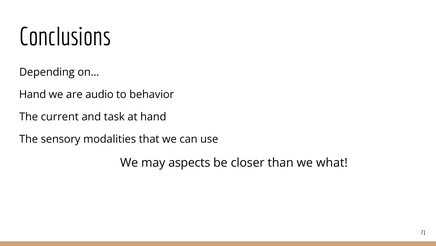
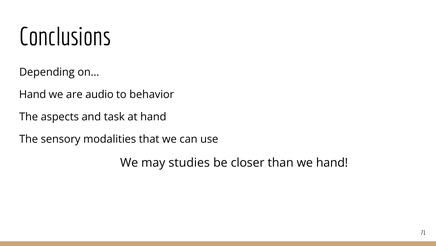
current: current -> aspects
aspects: aspects -> studies
we what: what -> hand
